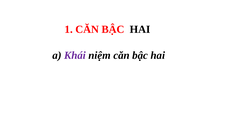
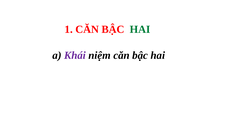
HAI at (140, 29) colour: black -> green
